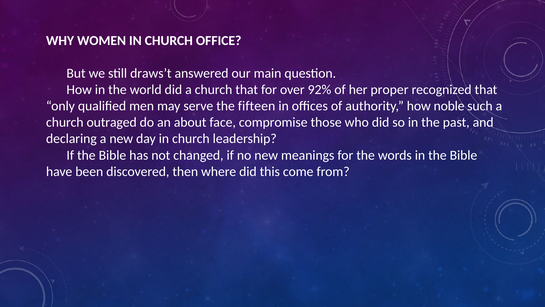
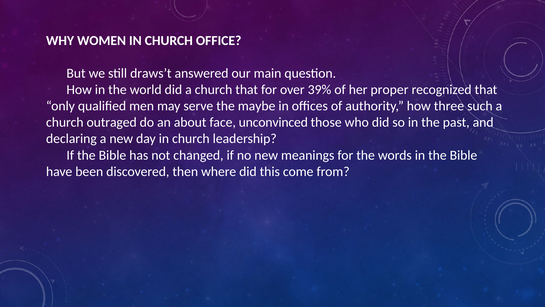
92%: 92% -> 39%
fifteen: fifteen -> maybe
noble: noble -> three
compromise: compromise -> unconvinced
